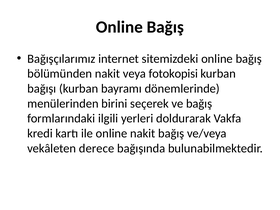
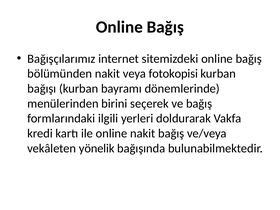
derece: derece -> yönelik
